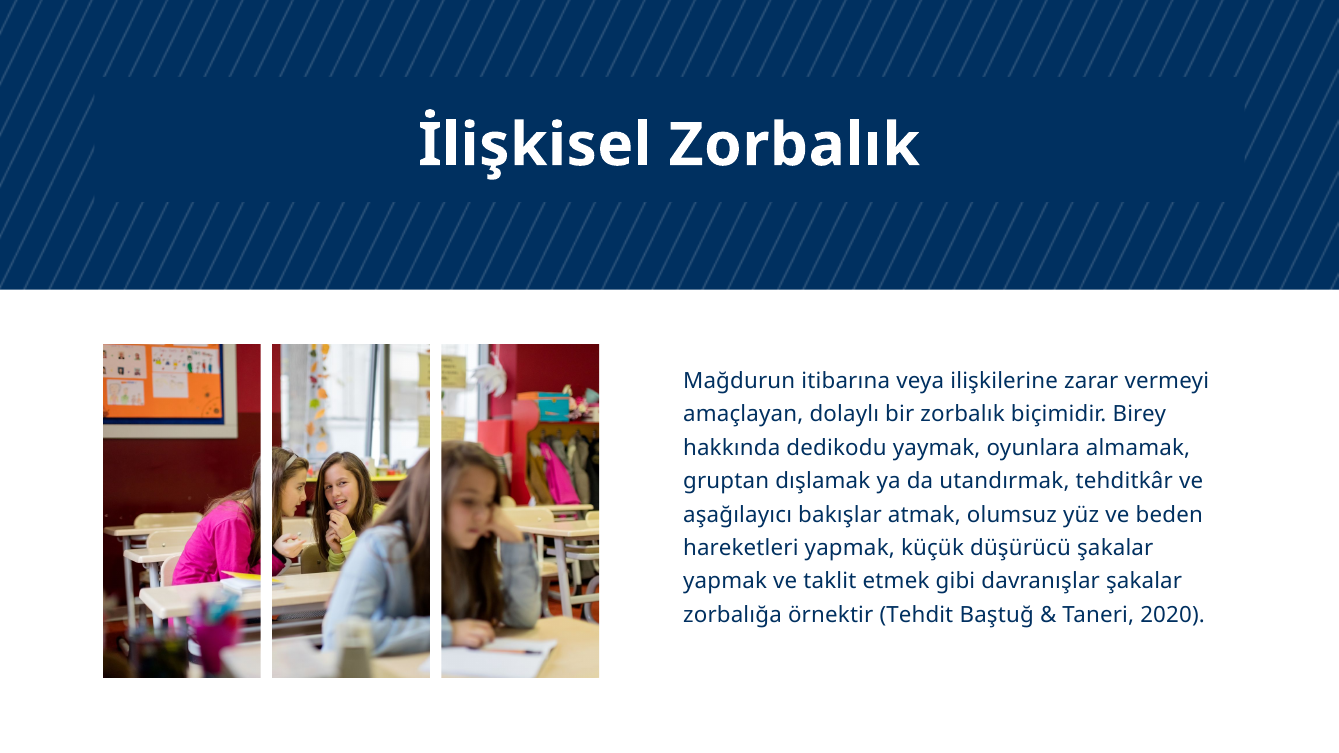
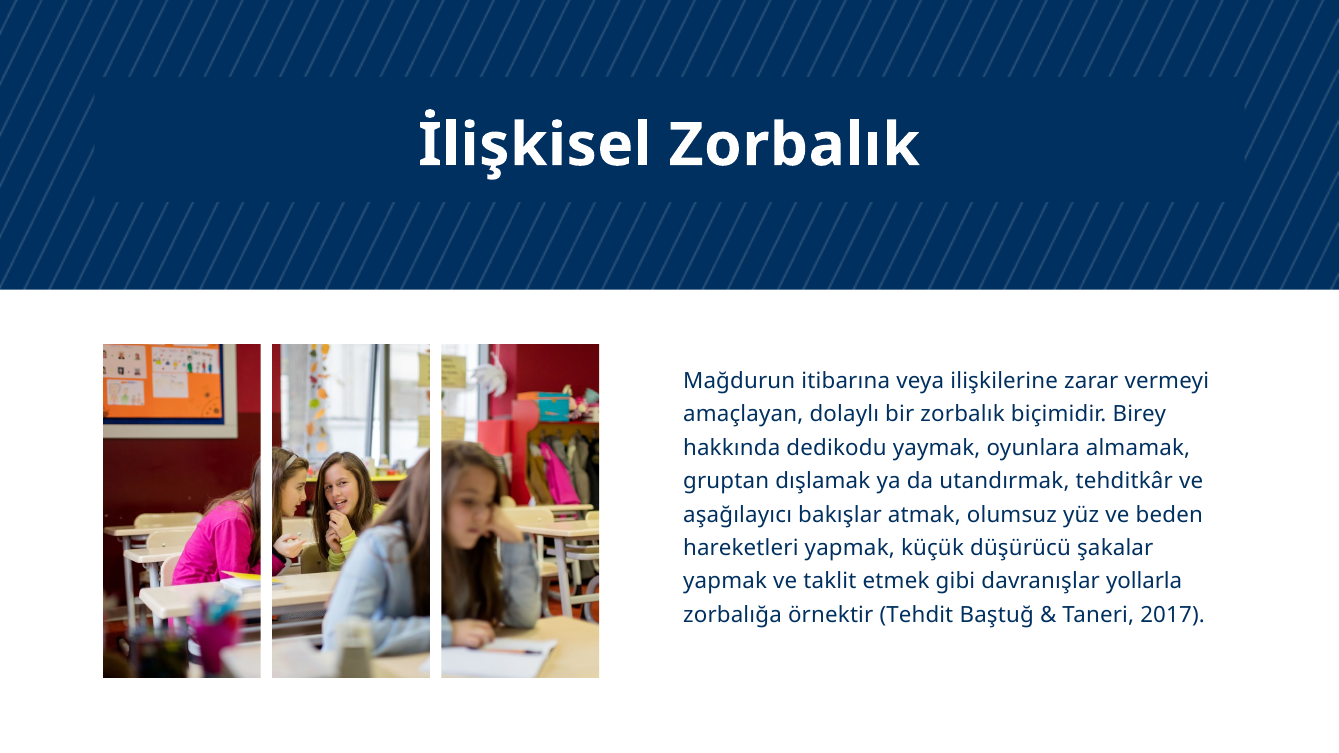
davranışlar şakalar: şakalar -> yollarla
2020: 2020 -> 2017
